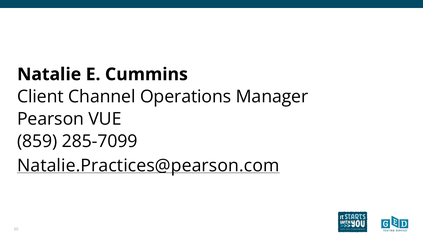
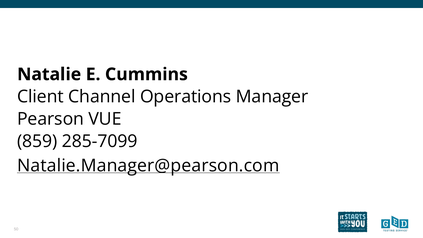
Natalie.Practices@pearson.com: Natalie.Practices@pearson.com -> Natalie.Manager@pearson.com
